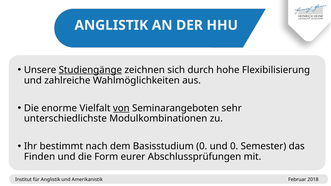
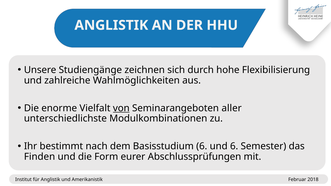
Studiengänge underline: present -> none
sehr: sehr -> aller
Basisstudium 0: 0 -> 6
und 0: 0 -> 6
